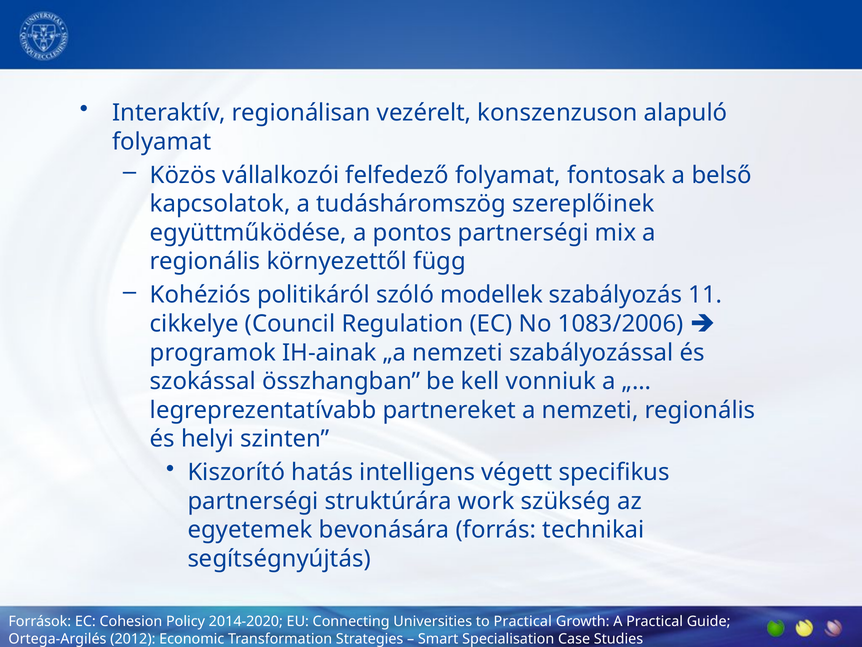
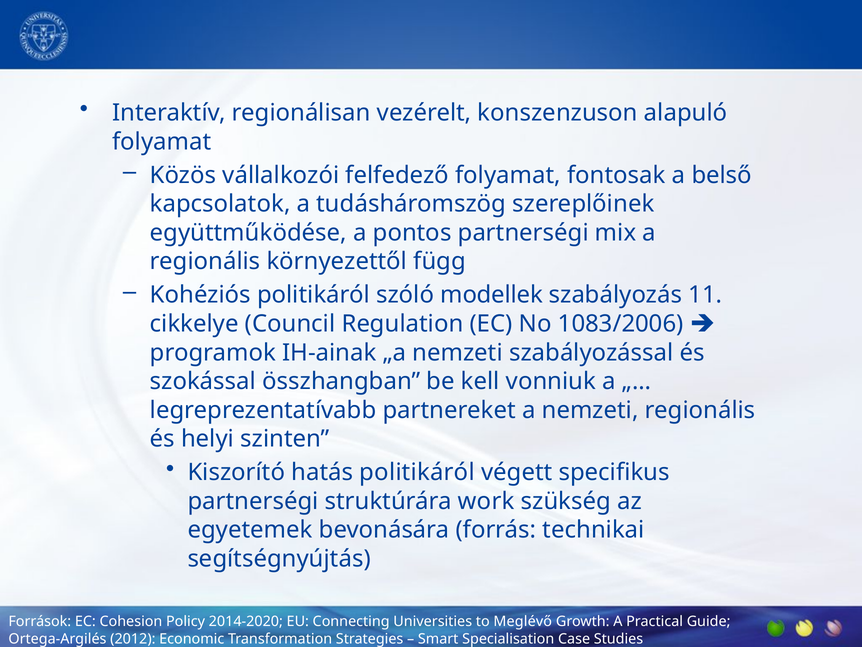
hatás intelligens: intelligens -> politikáról
to Practical: Practical -> Meglévő
